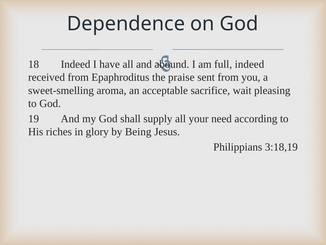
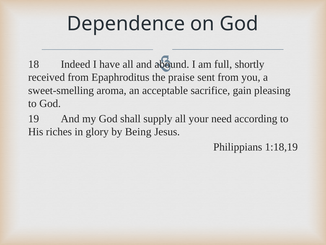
full indeed: indeed -> shortly
wait: wait -> gain
3:18,19: 3:18,19 -> 1:18,19
